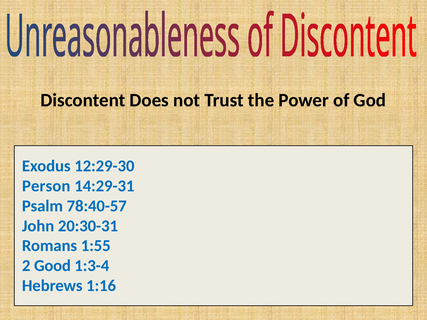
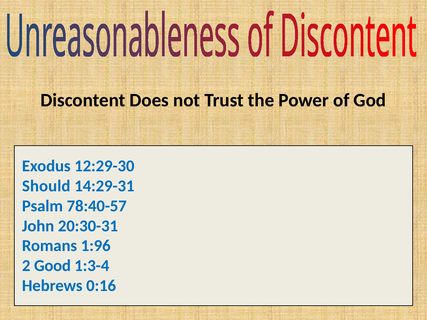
Person: Person -> Should
1:55: 1:55 -> 1:96
1:16: 1:16 -> 0:16
